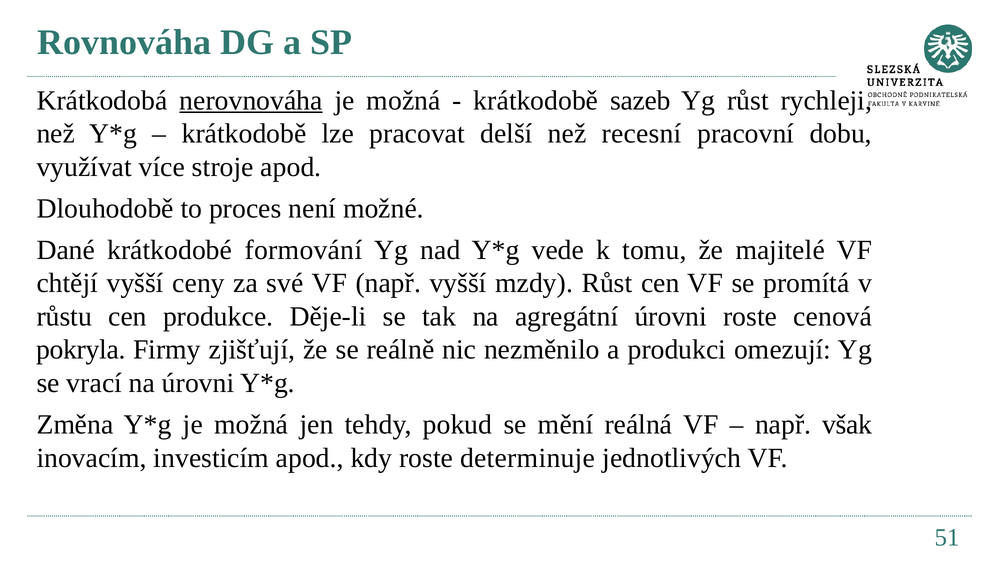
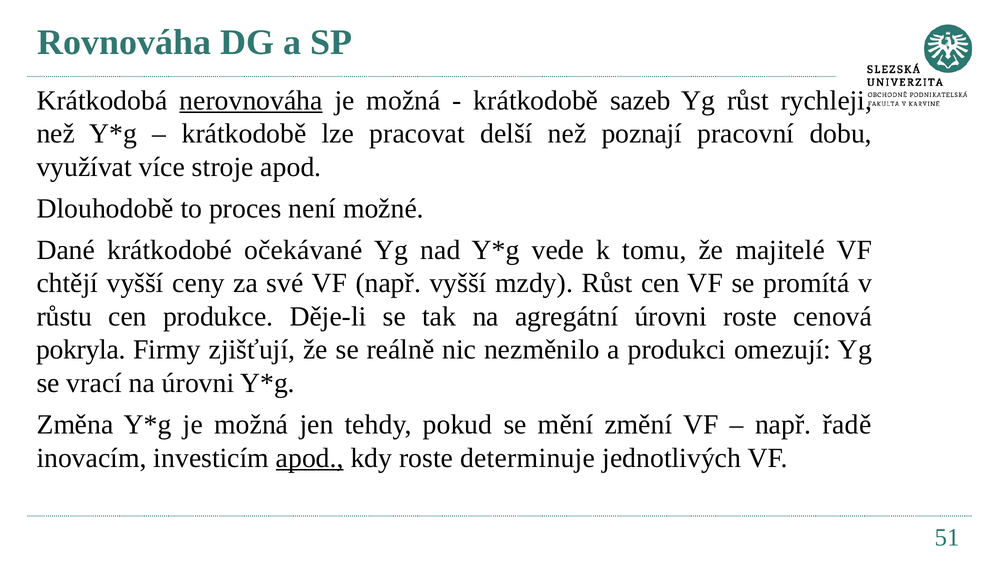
recesní: recesní -> poznají
formování: formování -> očekávané
reálná: reálná -> změní
však: však -> řadě
apod at (310, 458) underline: none -> present
